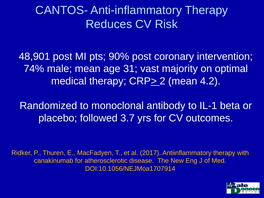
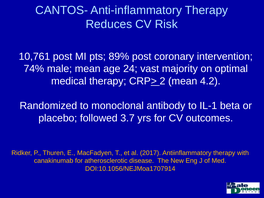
48,901: 48,901 -> 10,761
90%: 90% -> 89%
31: 31 -> 24
